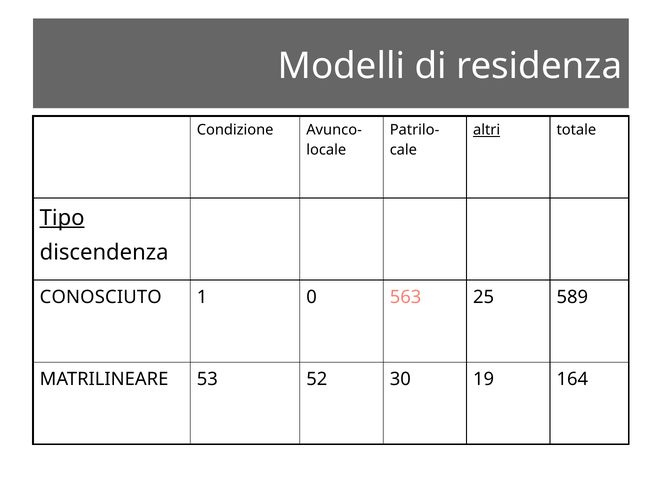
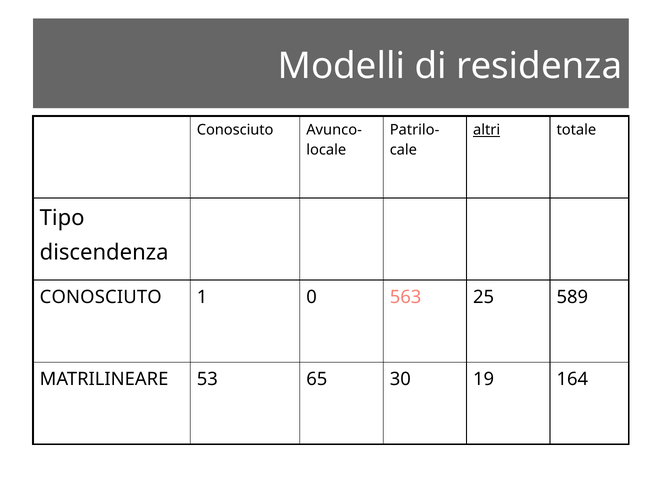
Condizione at (235, 130): Condizione -> Conosciuto
Tipo underline: present -> none
52: 52 -> 65
